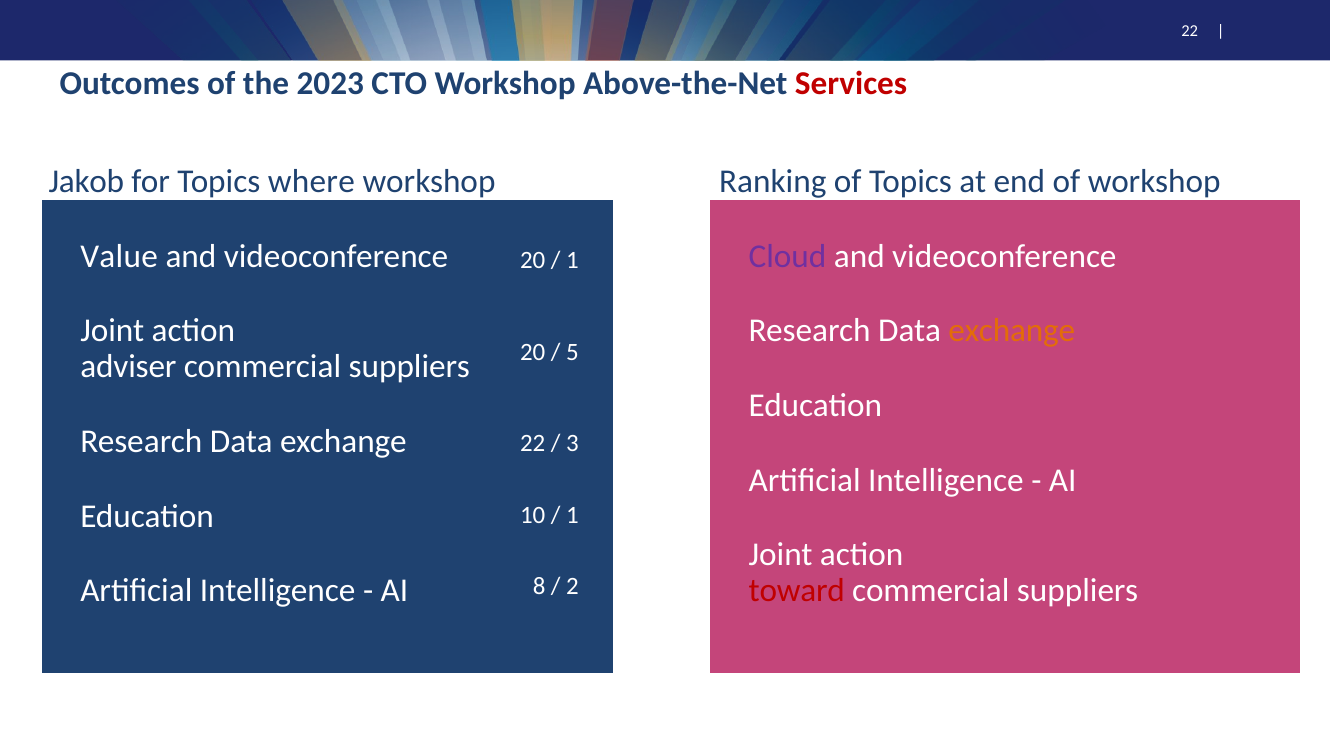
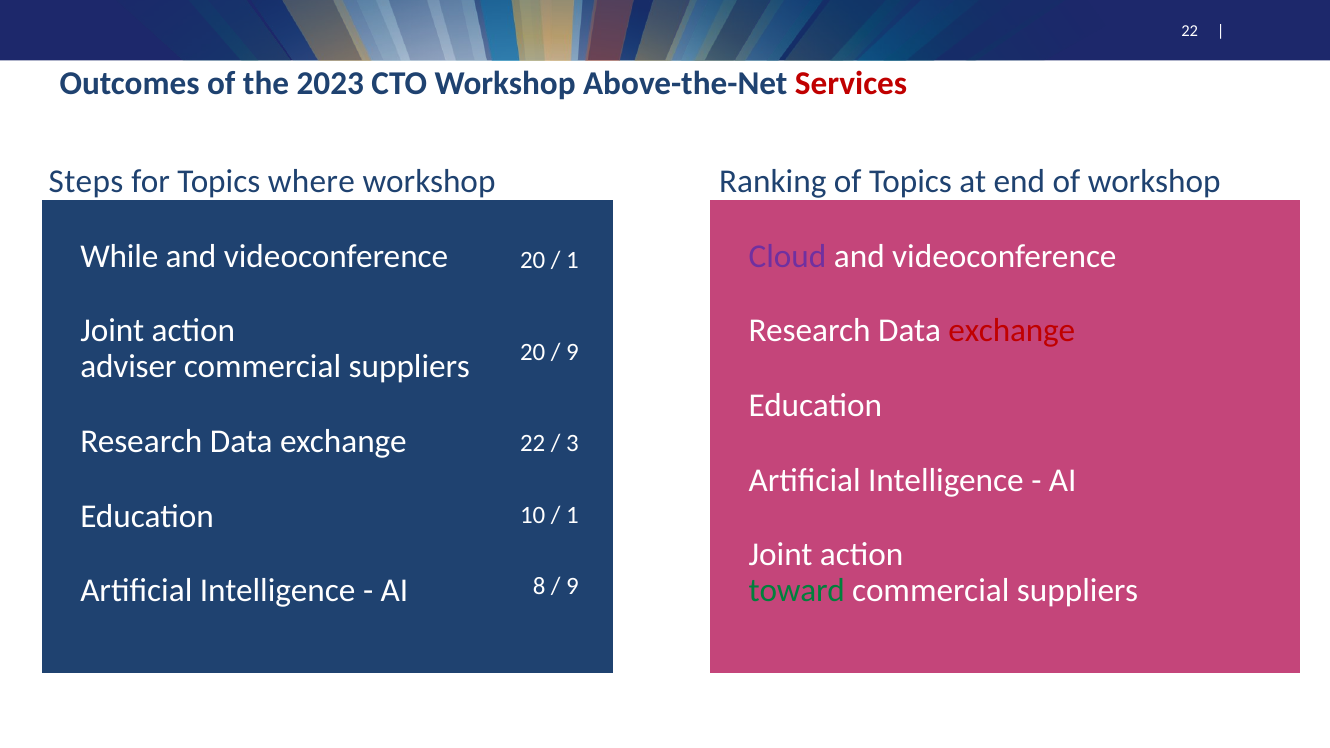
Jakob: Jakob -> Steps
Value: Value -> While
exchange at (1012, 331) colour: orange -> red
5 at (572, 352): 5 -> 9
2 at (572, 586): 2 -> 9
toward colour: red -> green
